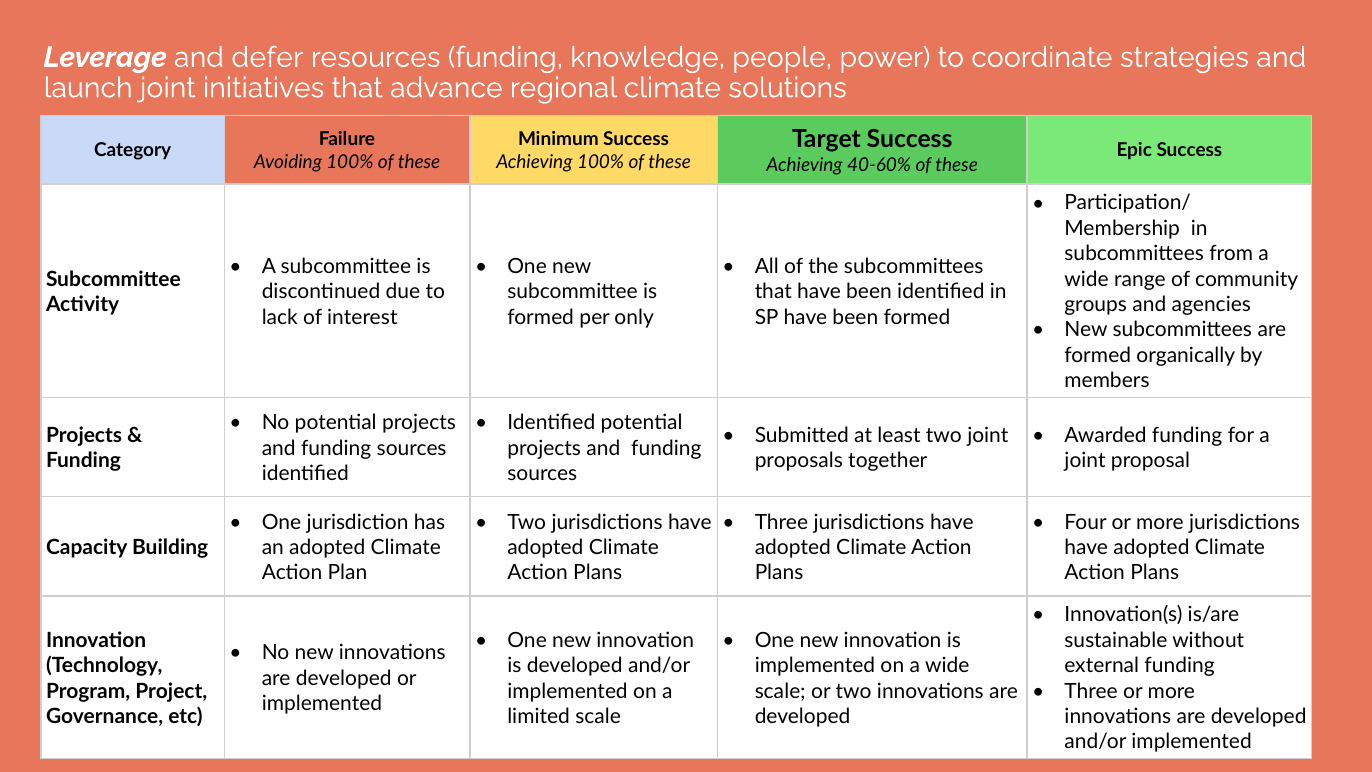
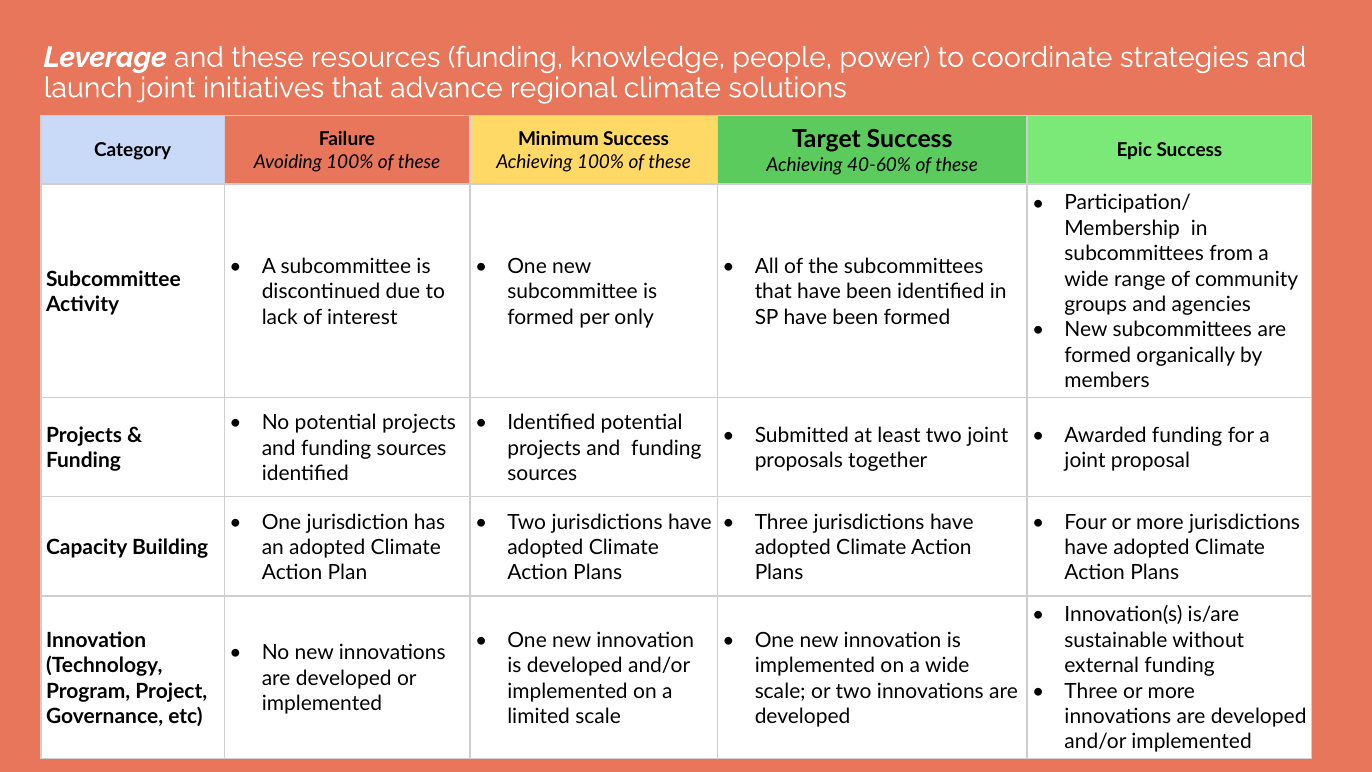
and defer: defer -> these
